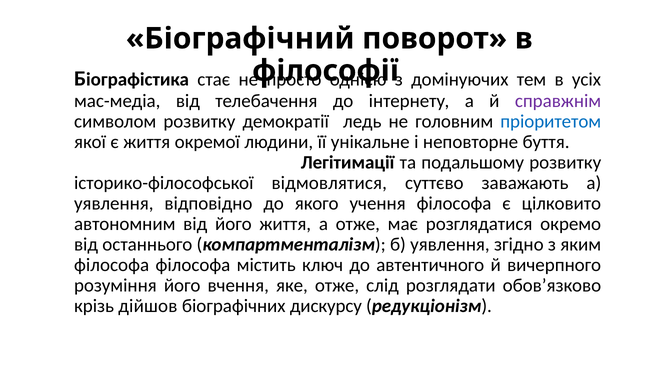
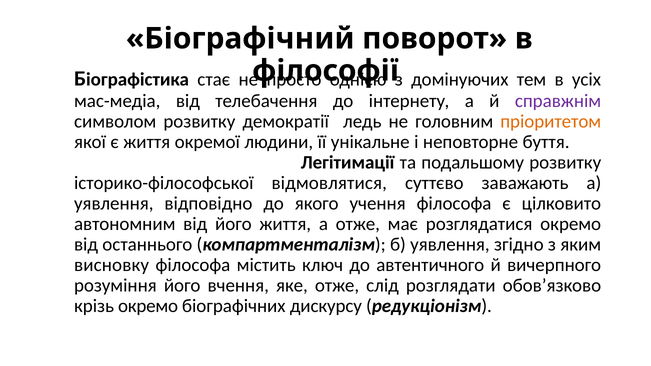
пріоритетом colour: blue -> orange
філософа at (112, 265): філософа -> висновку
крізь дійшов: дійшов -> окремо
